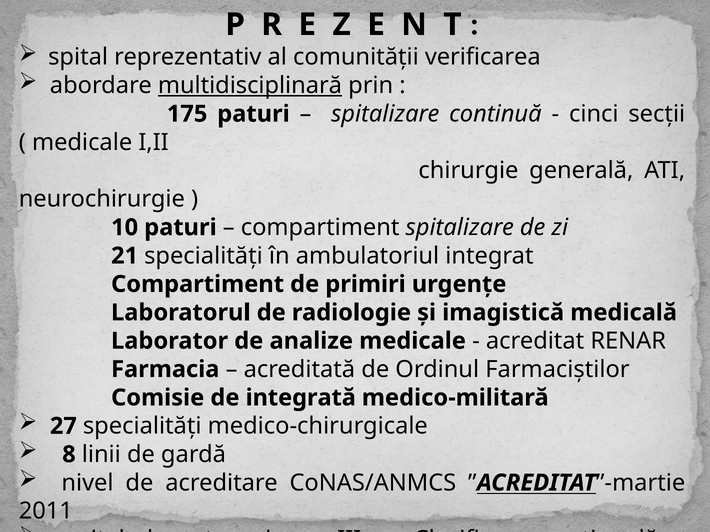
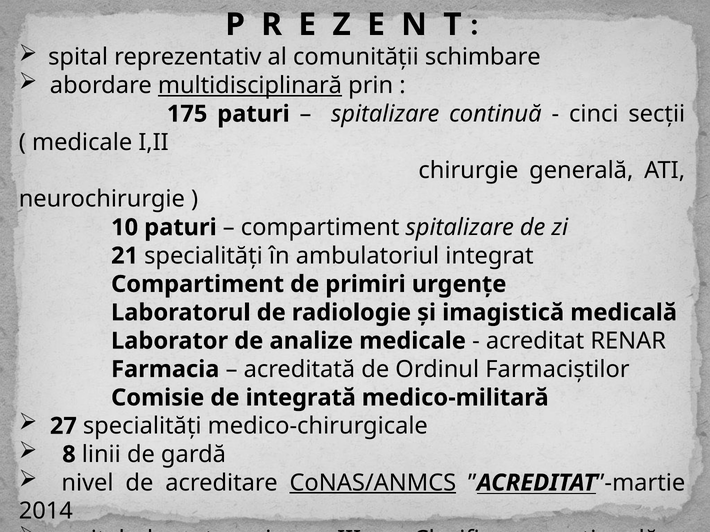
verificarea: verificarea -> schimbare
CoNAS/ANMCS underline: none -> present
2011 at (46, 512): 2011 -> 2014
